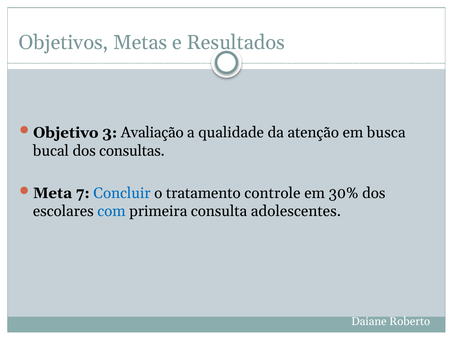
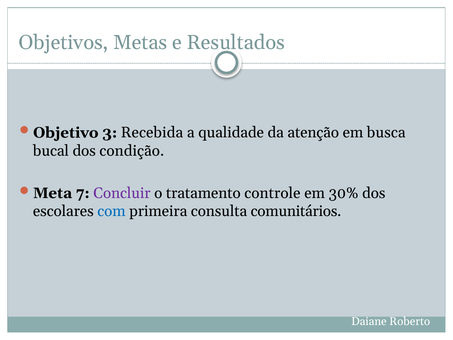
Avaliação: Avaliação -> Recebida
consultas: consultas -> condição
Concluir colour: blue -> purple
adolescentes: adolescentes -> comunitários
